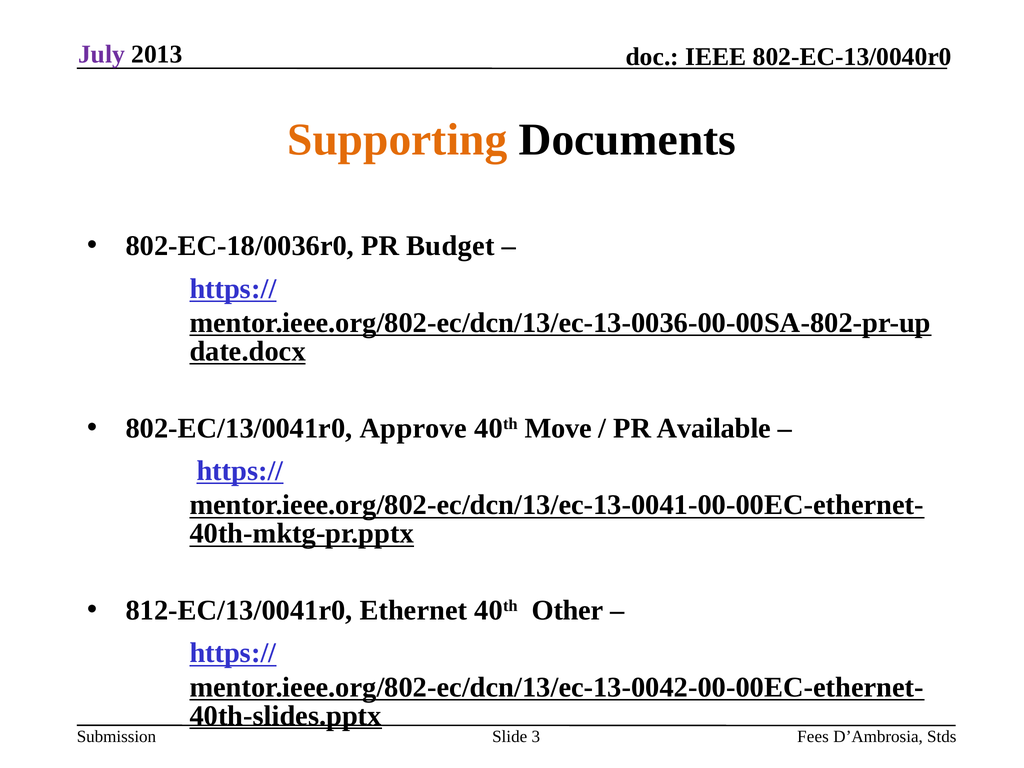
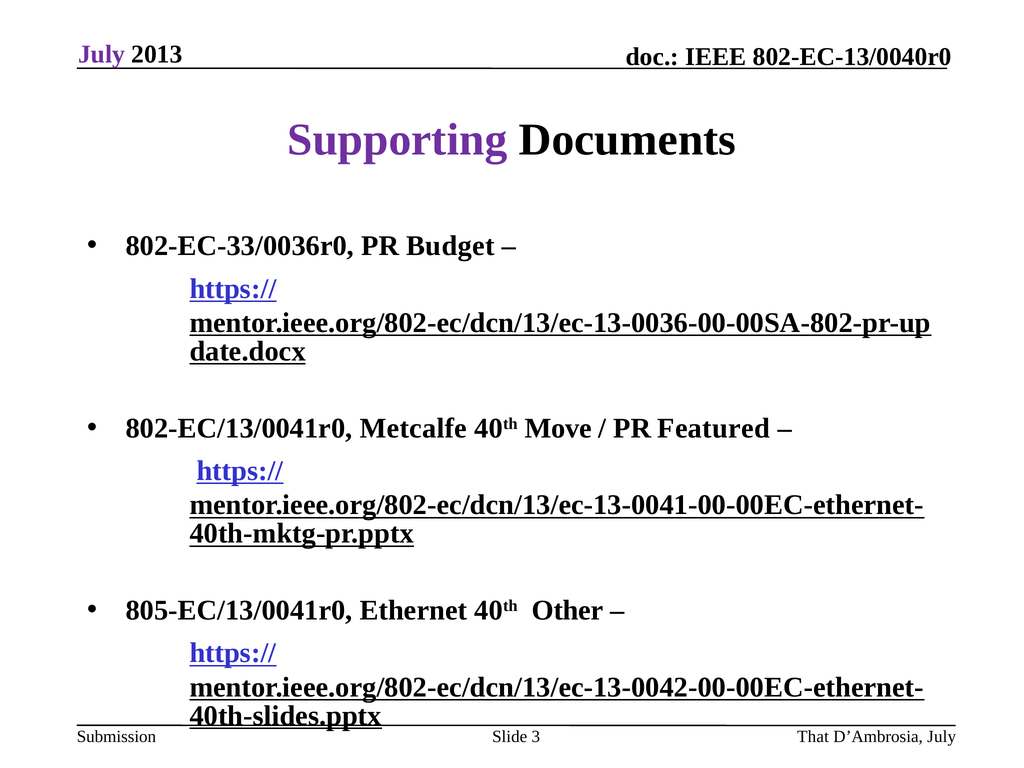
Supporting colour: orange -> purple
802-EC-18/0036r0: 802-EC-18/0036r0 -> 802-EC-33/0036r0
Approve: Approve -> Metcalfe
Available: Available -> Featured
812-EC/13/0041r0: 812-EC/13/0041r0 -> 805-EC/13/0041r0
Fees: Fees -> That
D’Ambrosia Stds: Stds -> July
